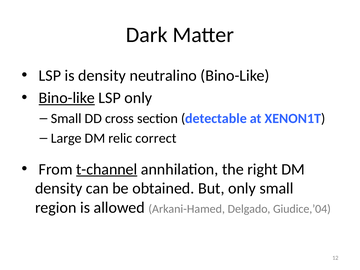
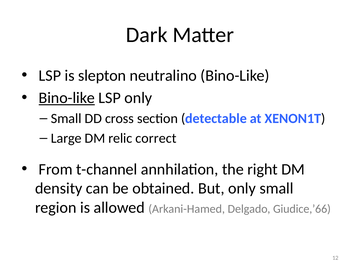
is density: density -> slepton
t-channel underline: present -> none
Giudice,’04: Giudice,’04 -> Giudice,’66
